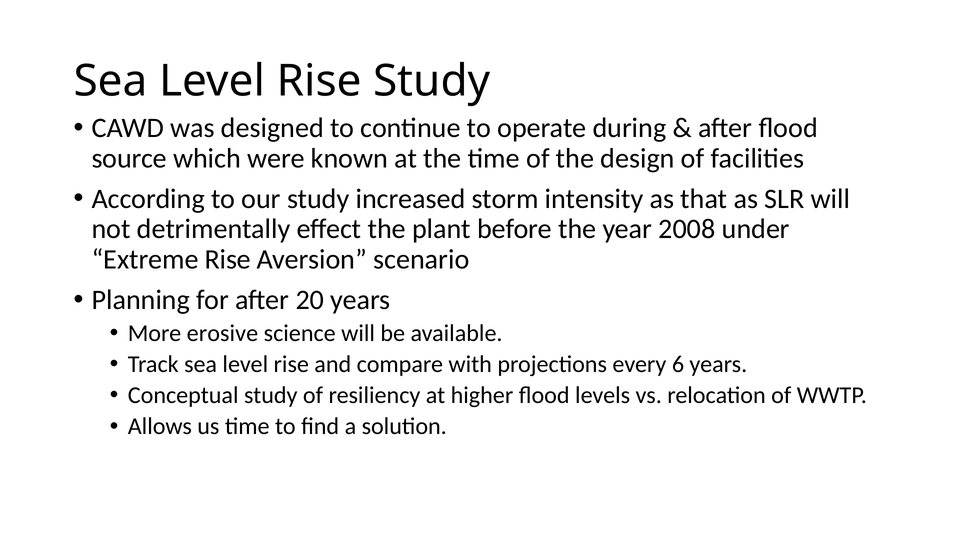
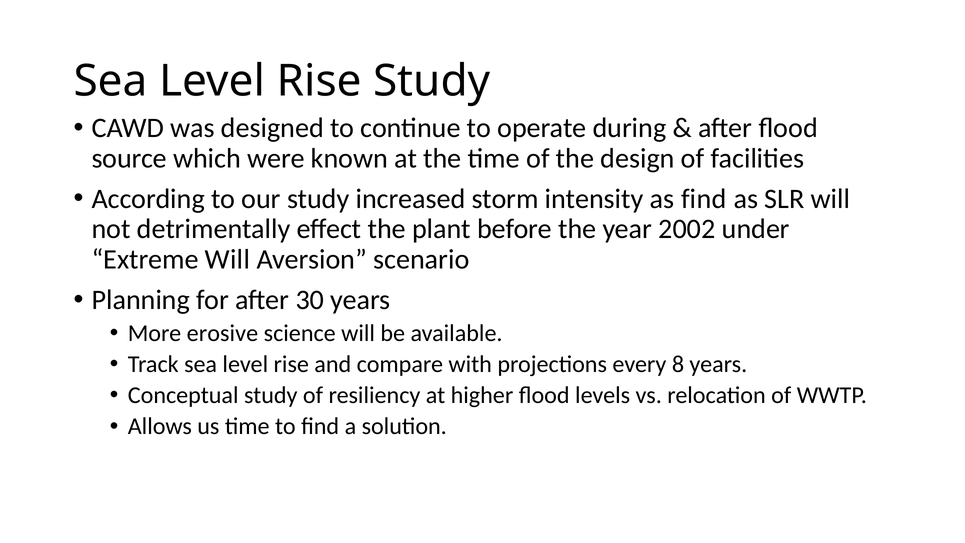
as that: that -> find
2008: 2008 -> 2002
Extreme Rise: Rise -> Will
20: 20 -> 30
6: 6 -> 8
